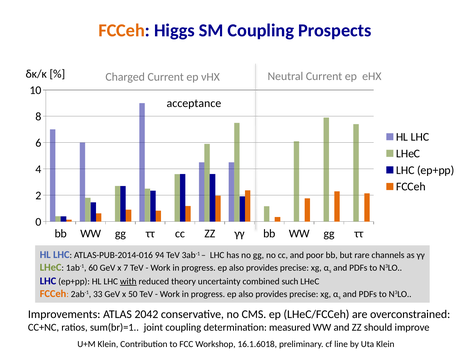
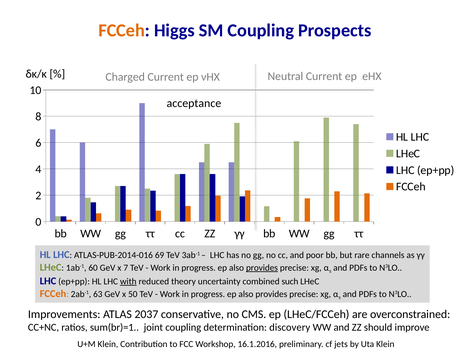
94: 94 -> 69
provides at (262, 267) underline: none -> present
33: 33 -> 63
2042: 2042 -> 2037
measured: measured -> discovery
16.1.6018: 16.1.6018 -> 16.1.2016
line: line -> jets
